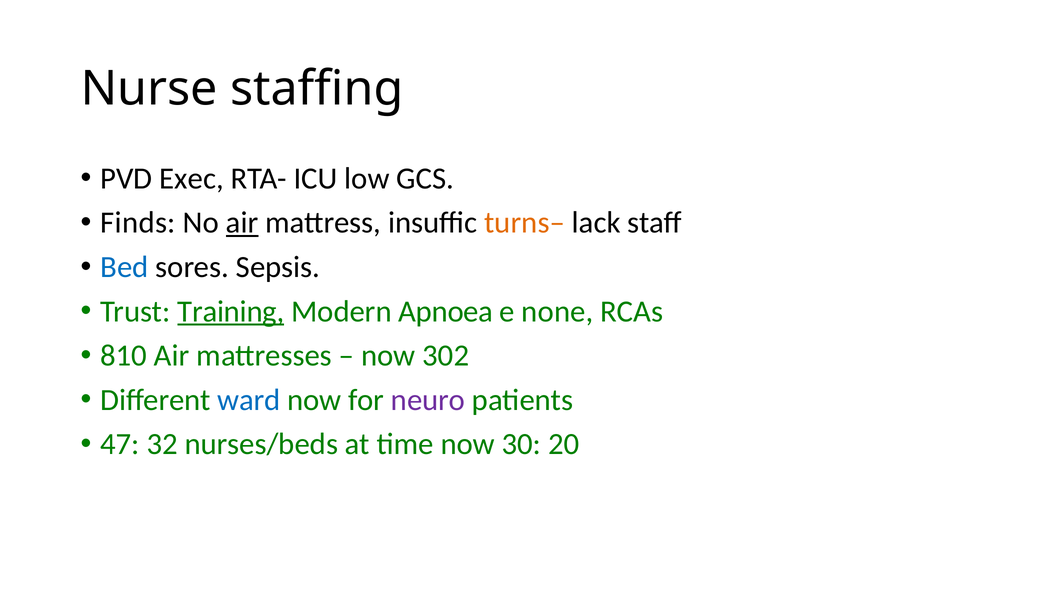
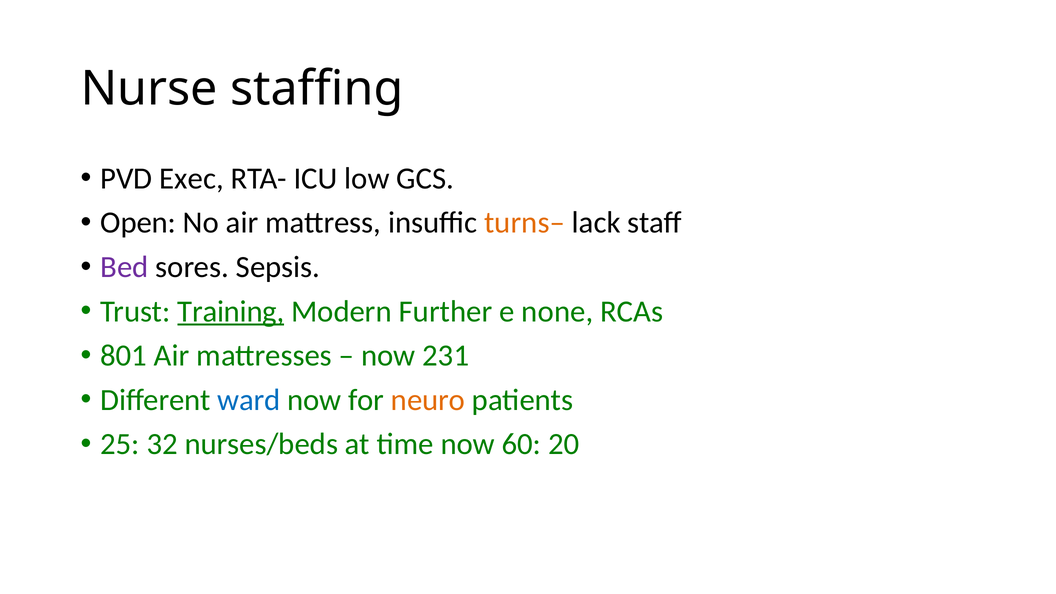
Finds: Finds -> Open
air at (242, 223) underline: present -> none
Bed colour: blue -> purple
Apnoea: Apnoea -> Further
810: 810 -> 801
302: 302 -> 231
neuro colour: purple -> orange
47: 47 -> 25
30: 30 -> 60
